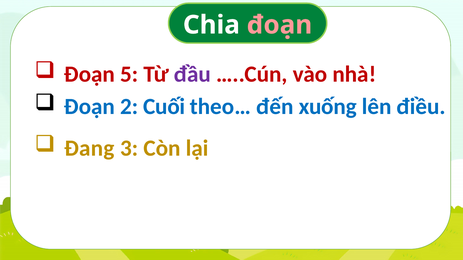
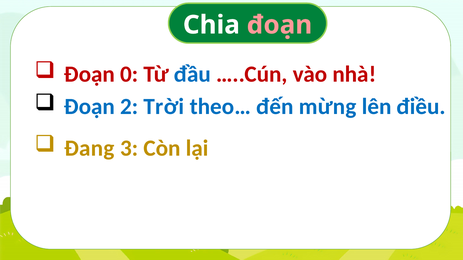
5: 5 -> 0
đầu colour: purple -> blue
Cuối: Cuối -> Trời
xuống: xuống -> mừng
